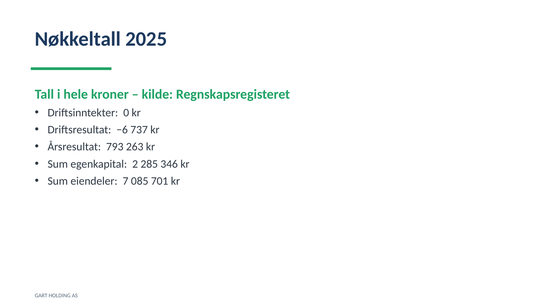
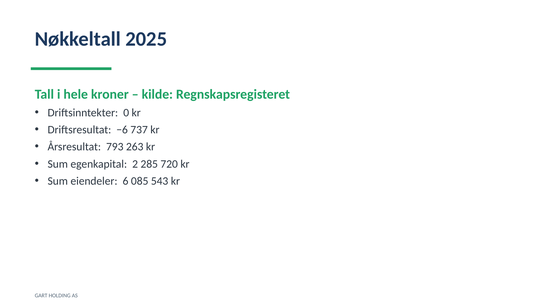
346: 346 -> 720
7: 7 -> 6
701: 701 -> 543
